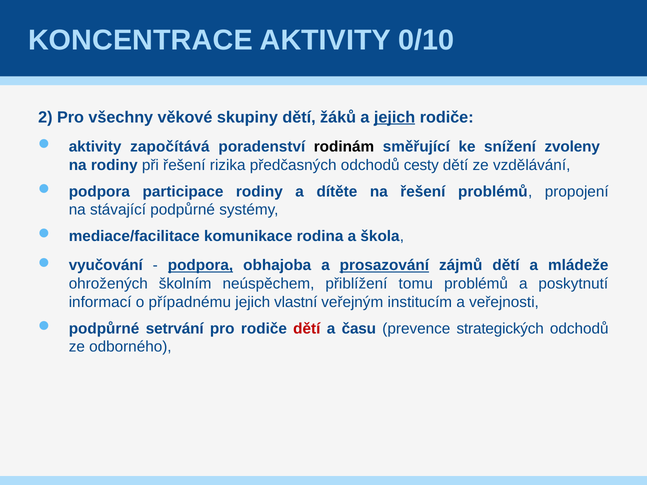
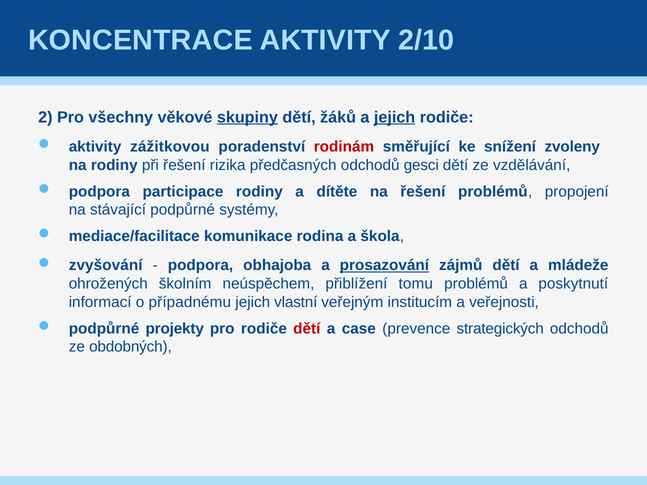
0/10: 0/10 -> 2/10
skupiny underline: none -> present
započítává: započítává -> zážitkovou
rodinám colour: black -> red
cesty: cesty -> gesci
vyučování: vyučování -> zvyšování
podpora at (201, 266) underline: present -> none
setrvání: setrvání -> projekty
času: času -> case
odborného: odborného -> obdobných
